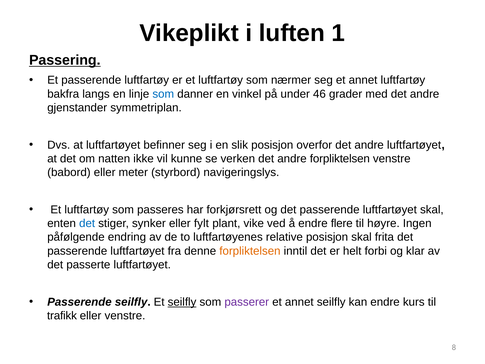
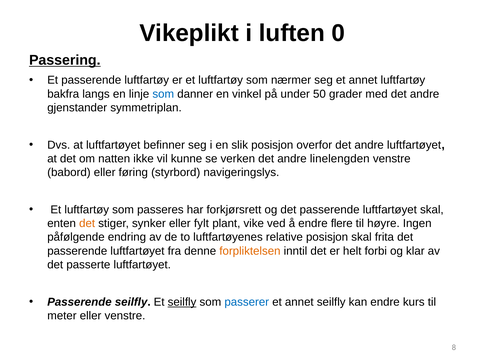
1: 1 -> 0
46: 46 -> 50
andre forpliktelsen: forpliktelsen -> linelengden
meter: meter -> føring
det at (87, 223) colour: blue -> orange
passerer colour: purple -> blue
trafikk: trafikk -> meter
